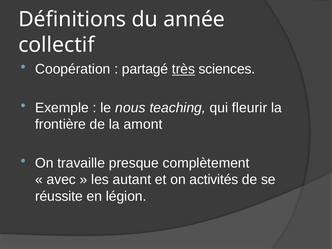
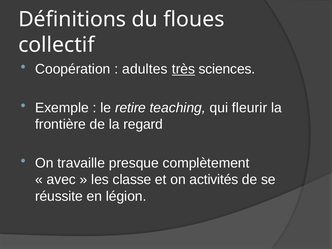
année: année -> floues
partagé: partagé -> adultes
nous: nous -> retire
amont: amont -> regard
autant: autant -> classe
